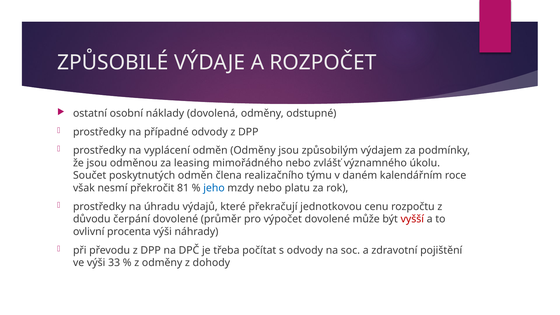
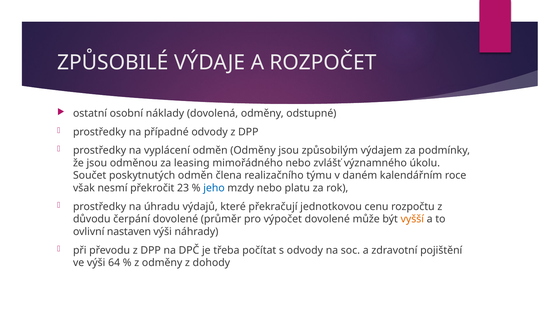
81: 81 -> 23
vyšší colour: red -> orange
procenta: procenta -> nastaven
33: 33 -> 64
